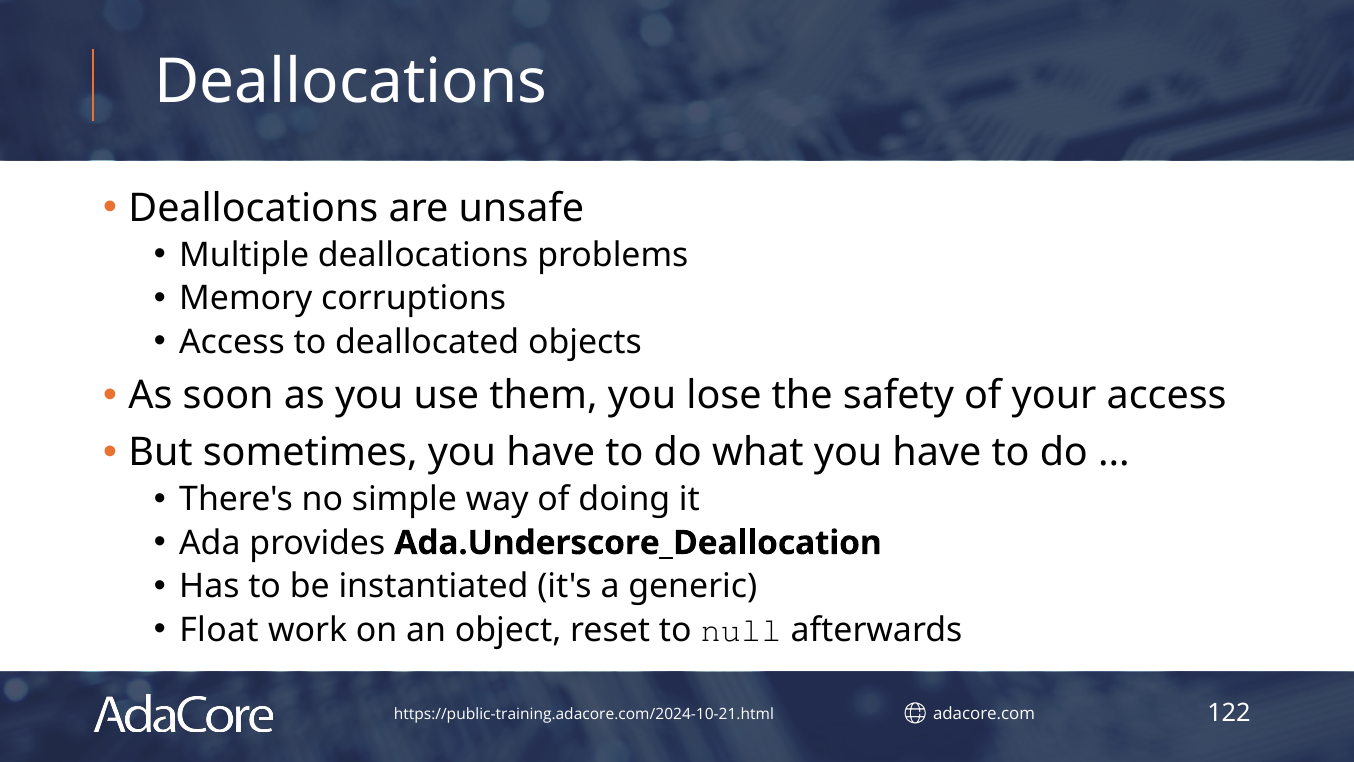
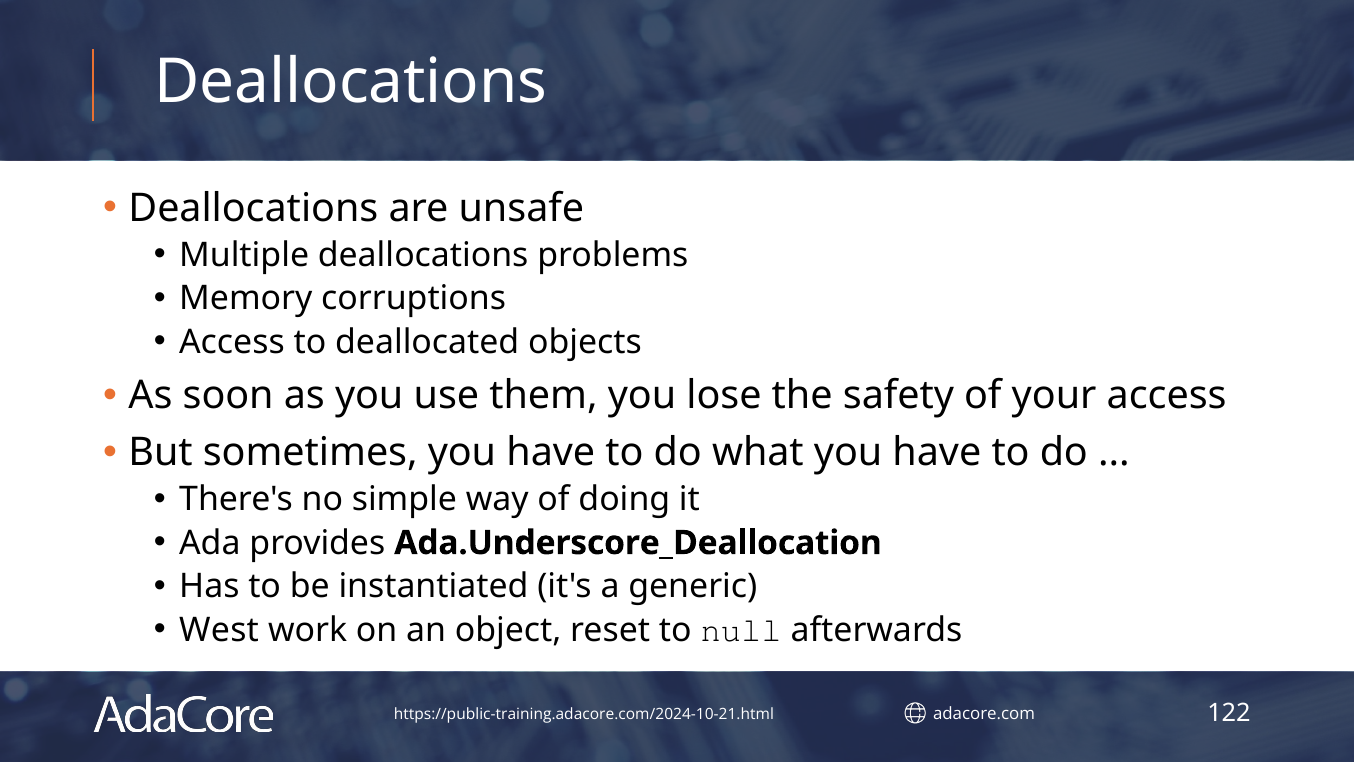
Float: Float -> West
